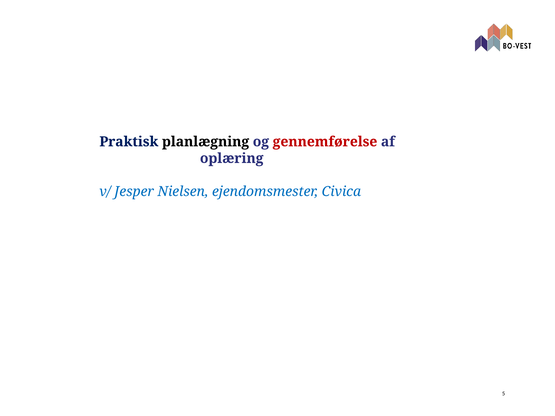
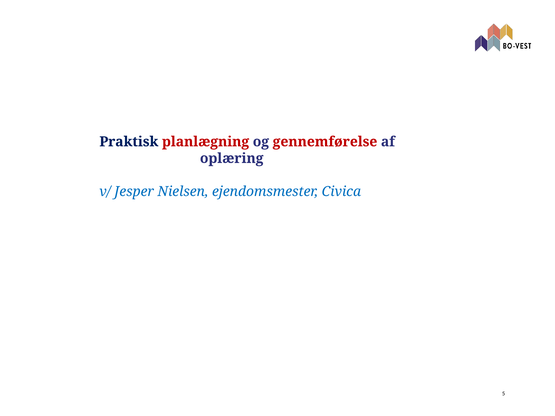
planlægning colour: black -> red
